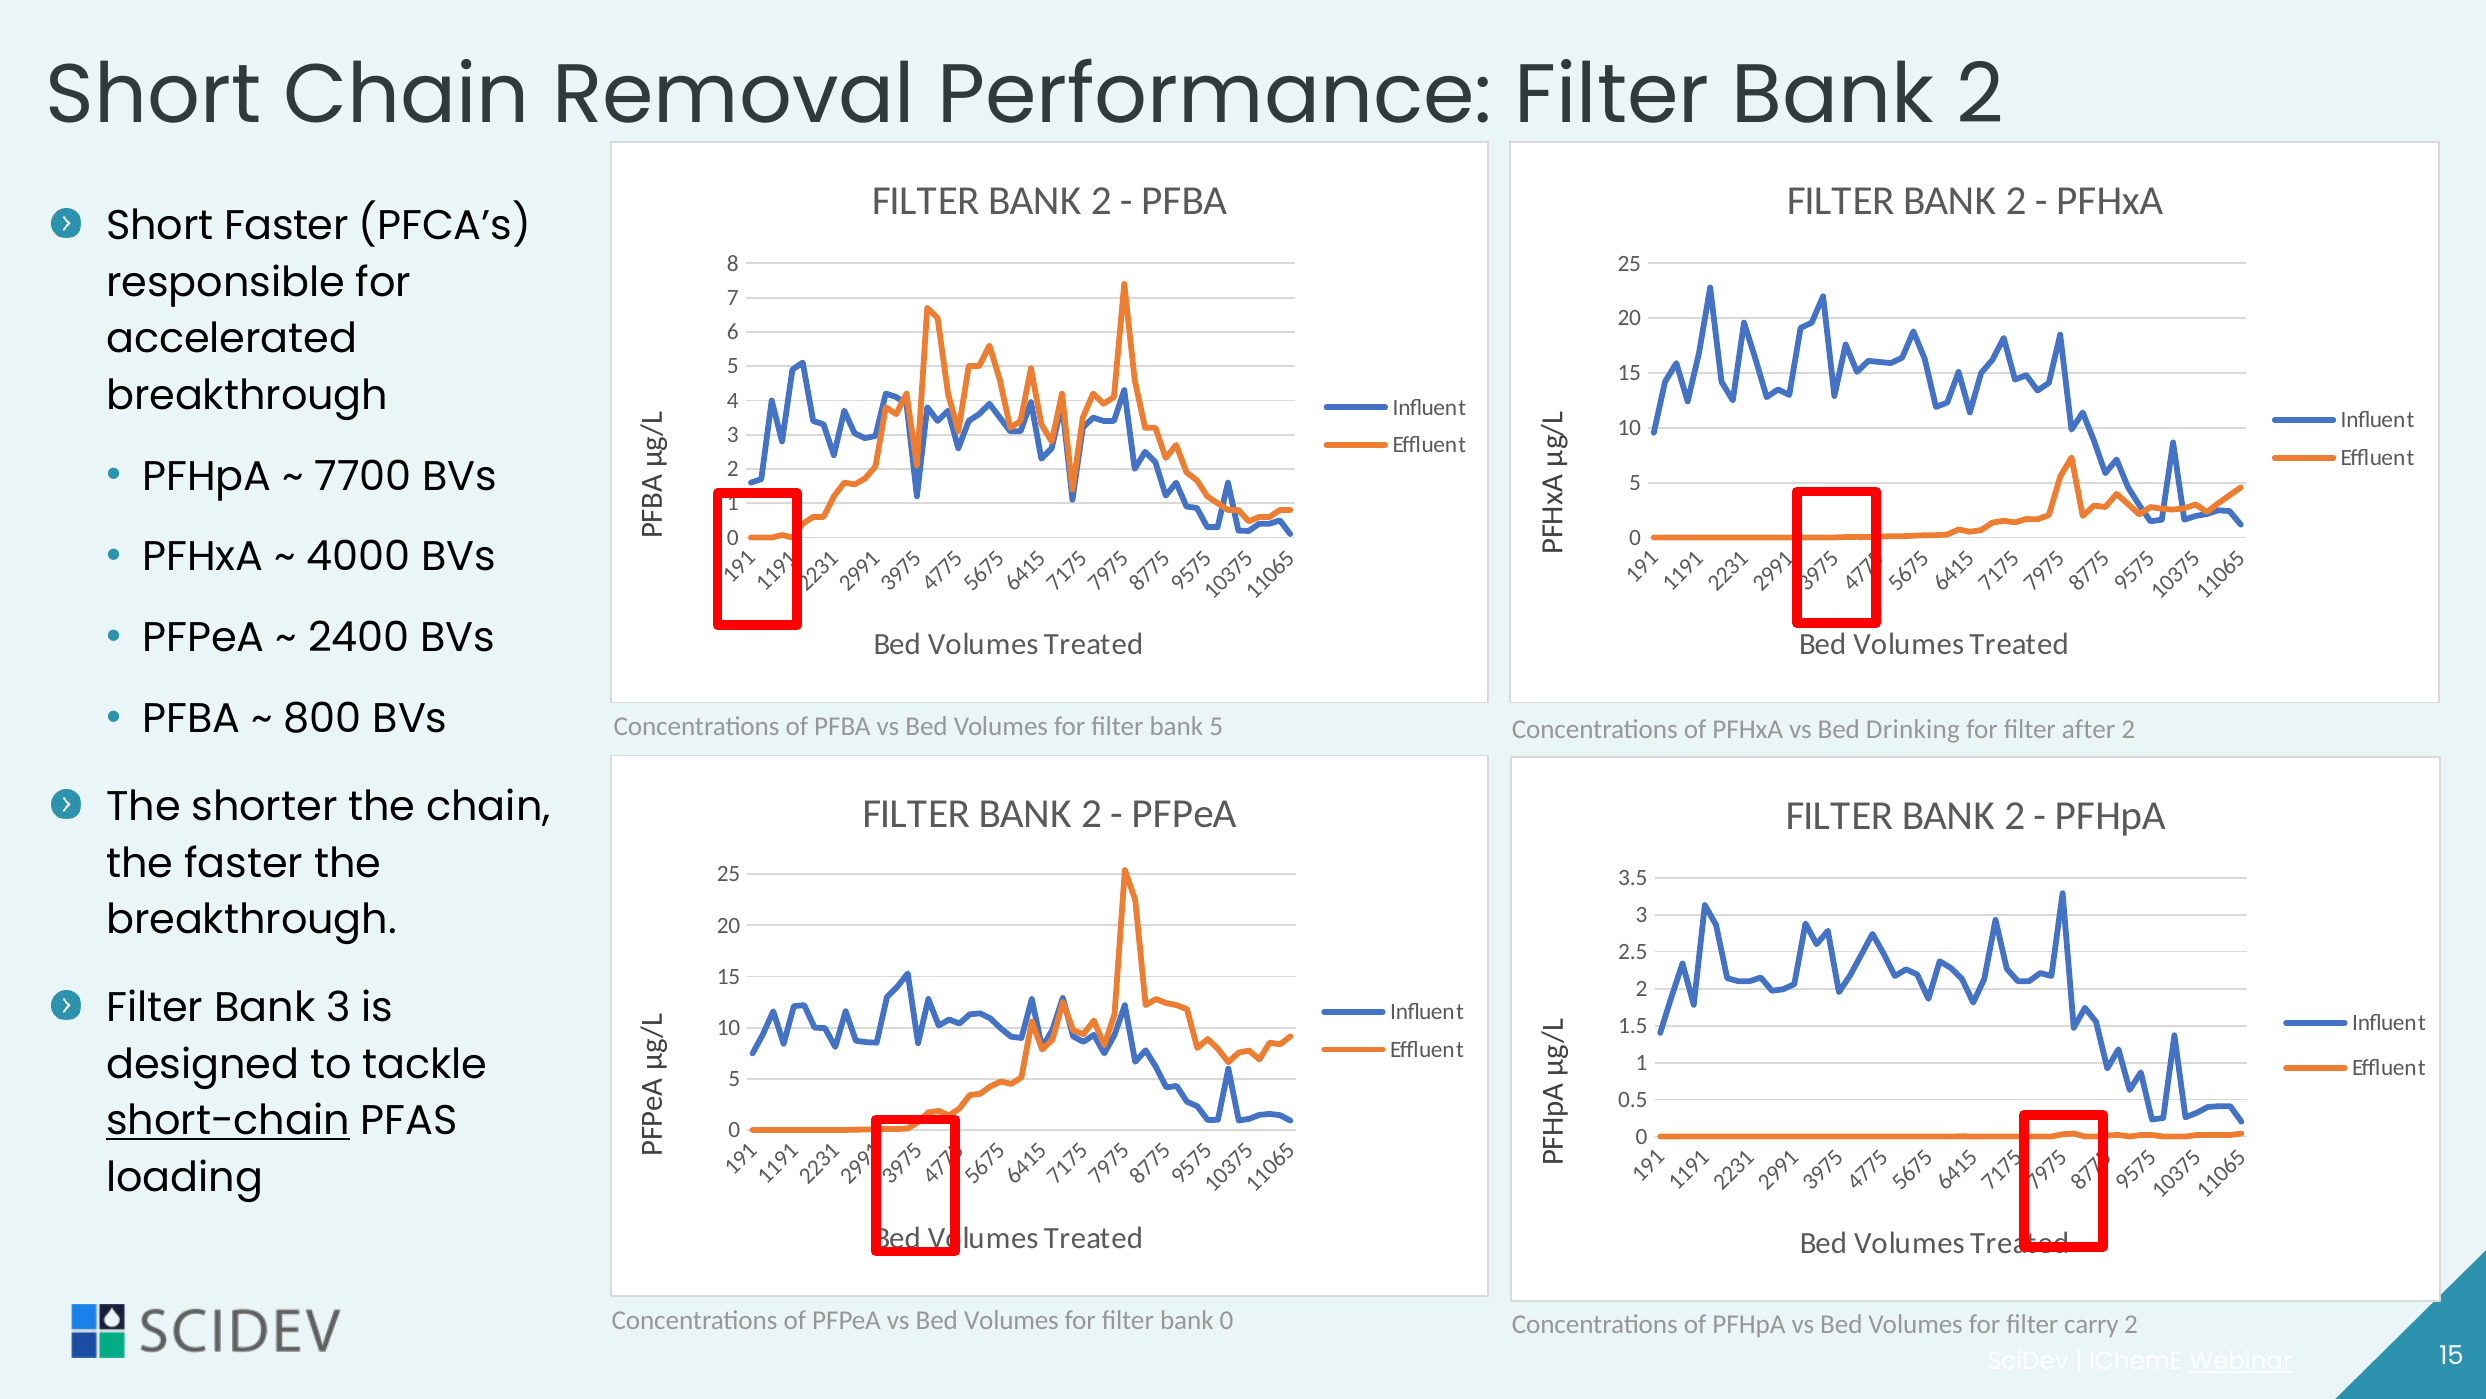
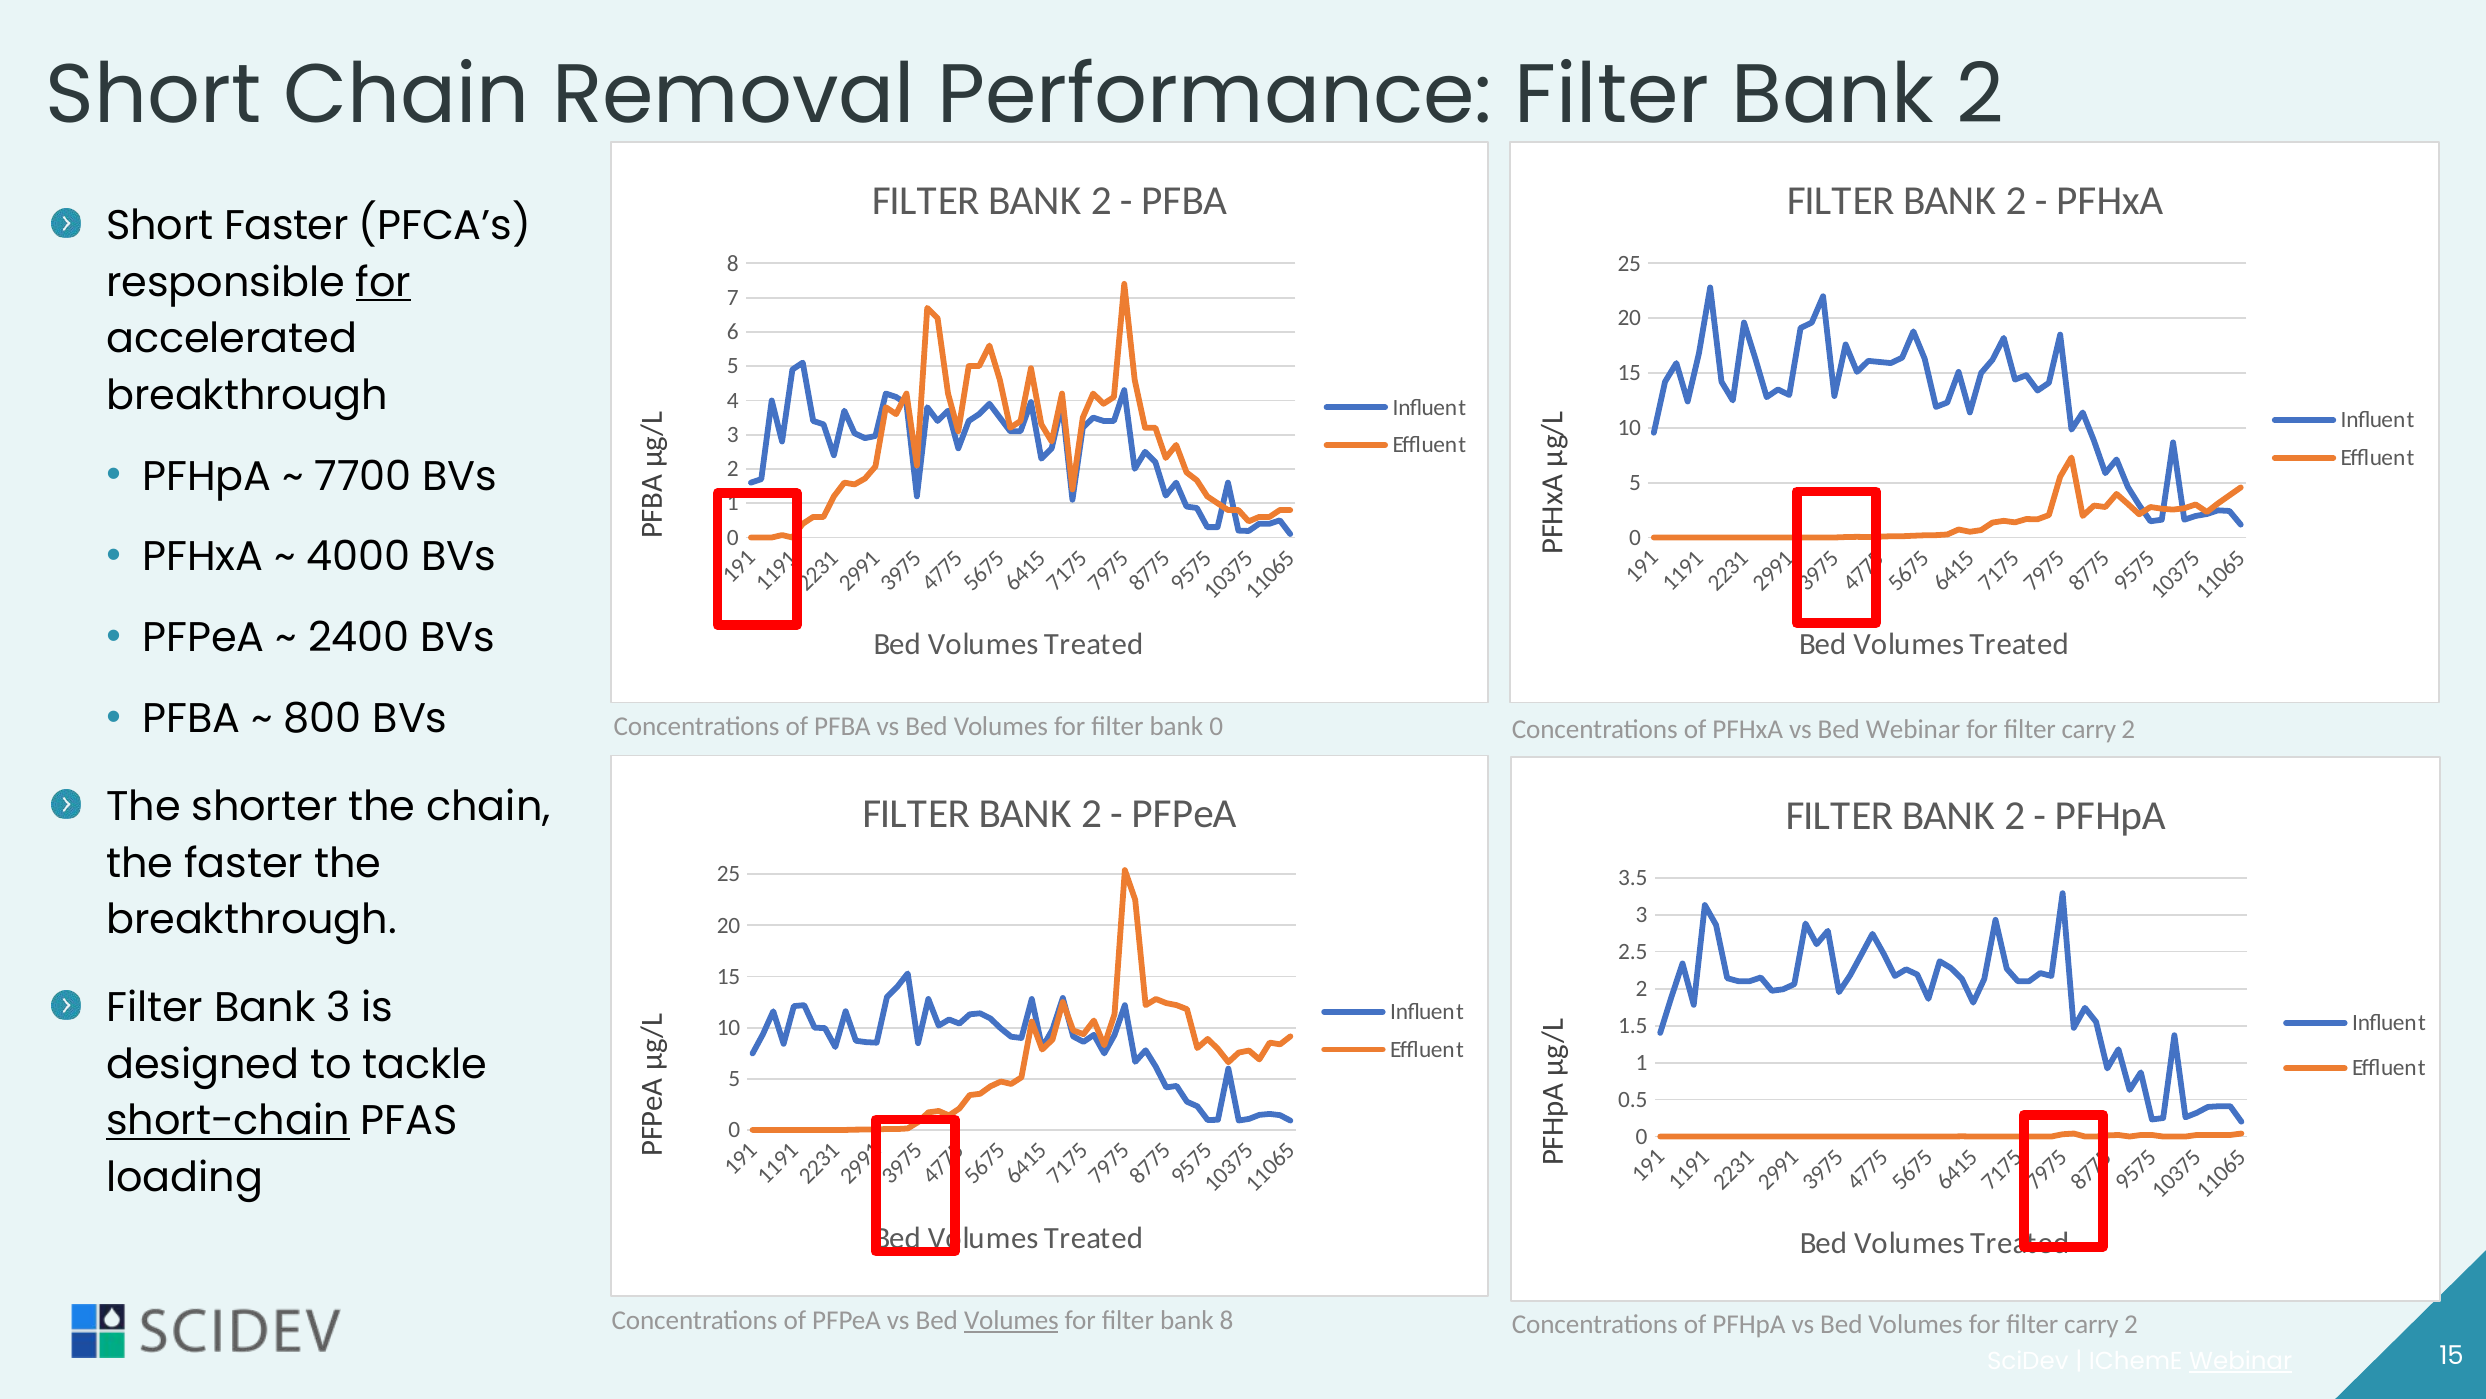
for at (384, 282) underline: none -> present
bank 5: 5 -> 0
Bed Drinking: Drinking -> Webinar
after at (2089, 729): after -> carry
Volumes at (1011, 1320) underline: none -> present
bank 0: 0 -> 8
